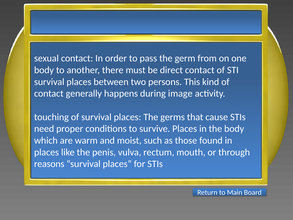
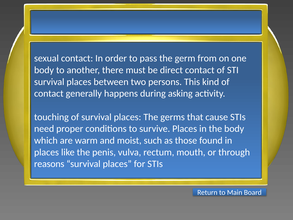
image: image -> asking
